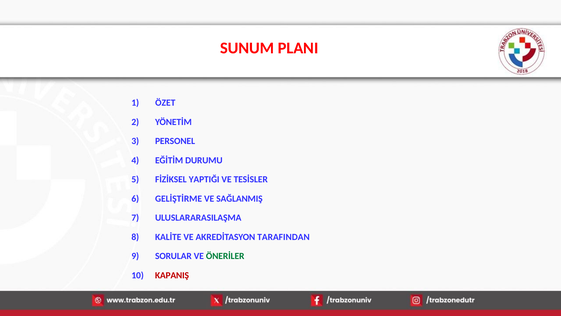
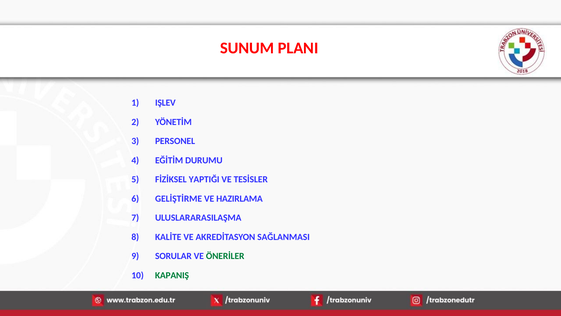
ÖZET: ÖZET -> IŞLEV
SAĞLANMIŞ: SAĞLANMIŞ -> HAZIRLAMA
TARAFINDAN: TARAFINDAN -> SAĞLANMASI
KAPANIŞ colour: red -> green
